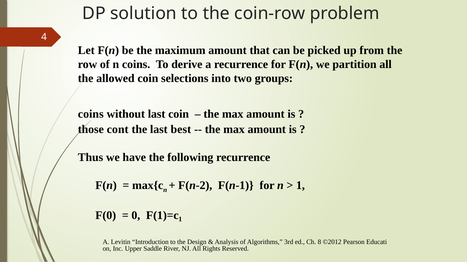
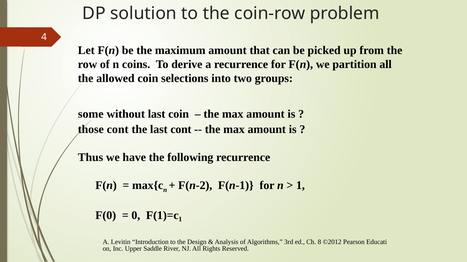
coins at (91, 114): coins -> some
last best: best -> cont
